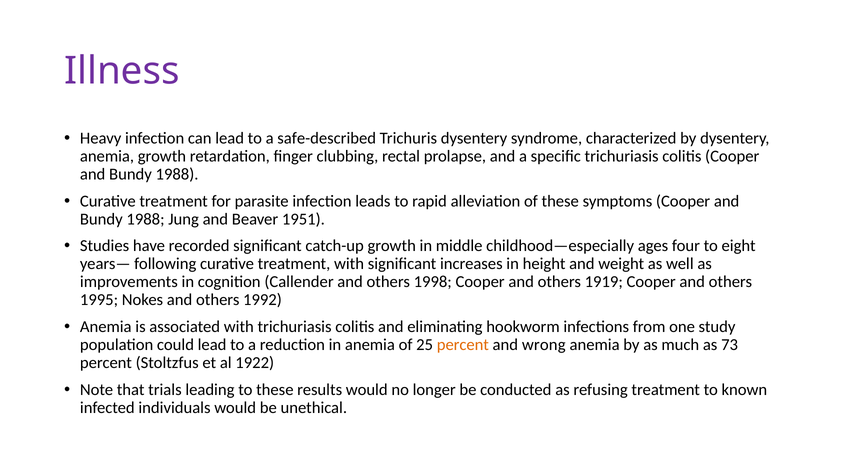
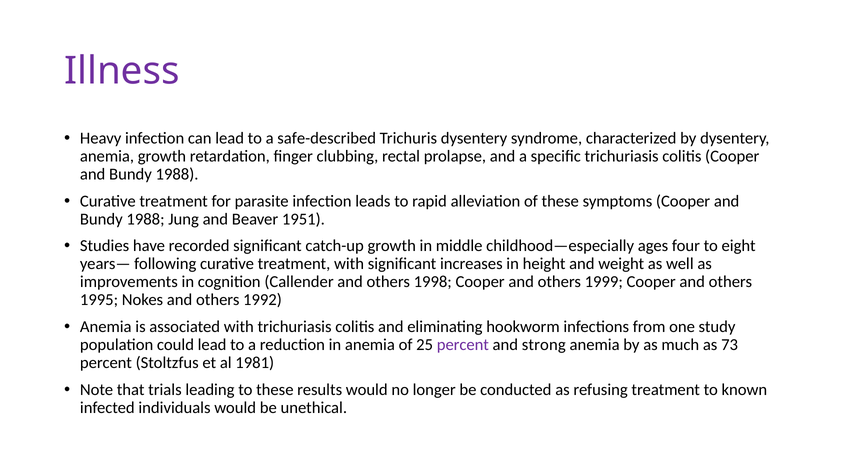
1919: 1919 -> 1999
percent at (463, 344) colour: orange -> purple
wrong: wrong -> strong
1922: 1922 -> 1981
